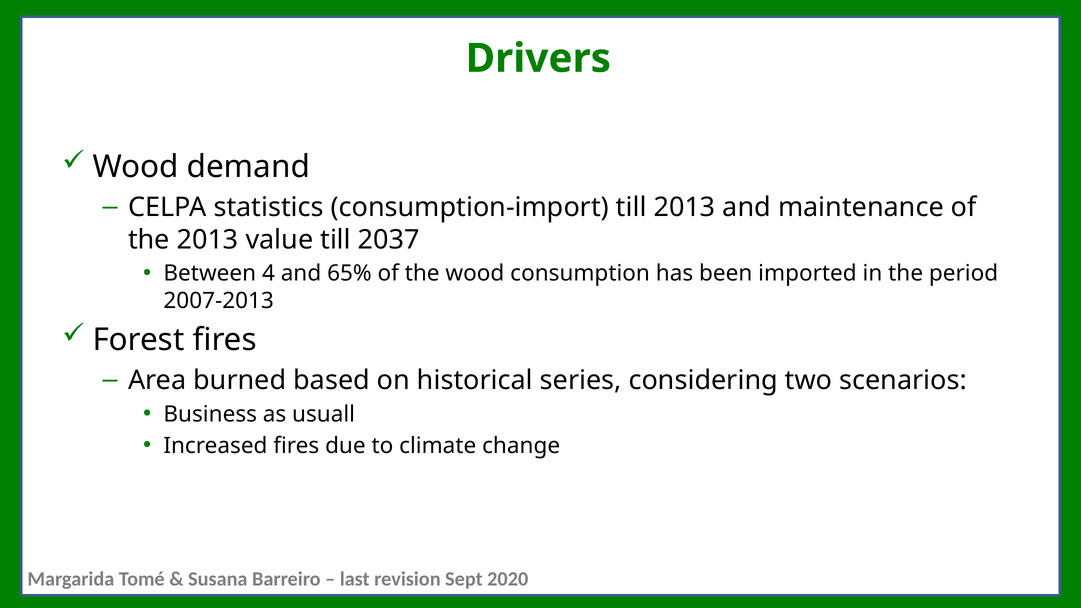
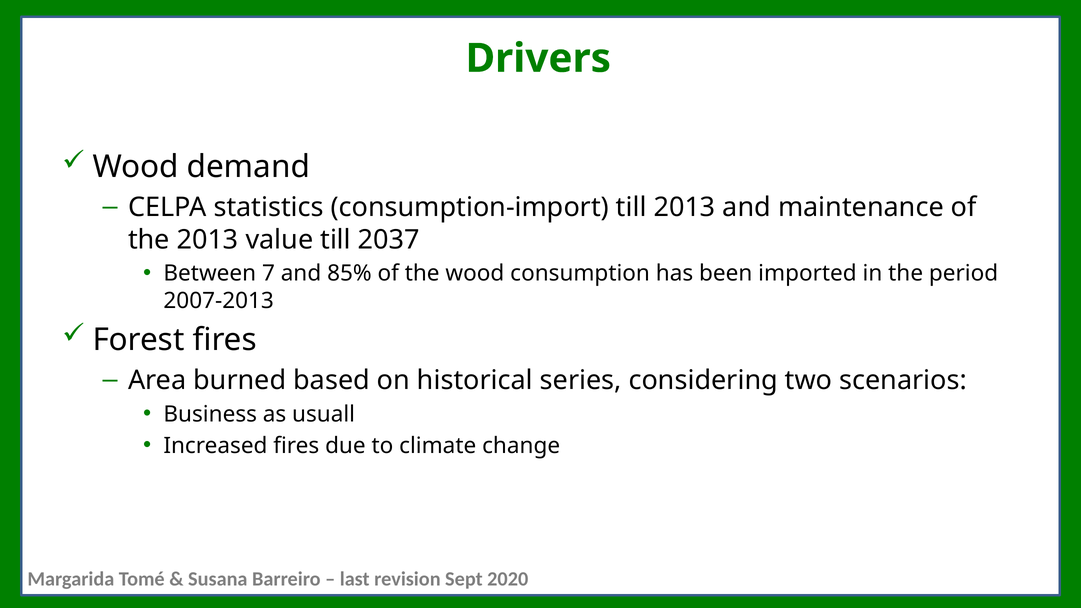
4: 4 -> 7
65%: 65% -> 85%
